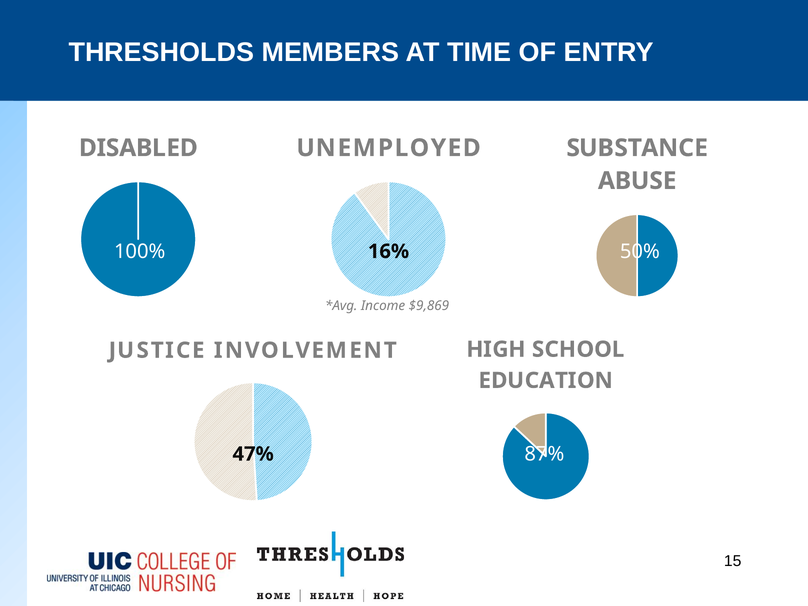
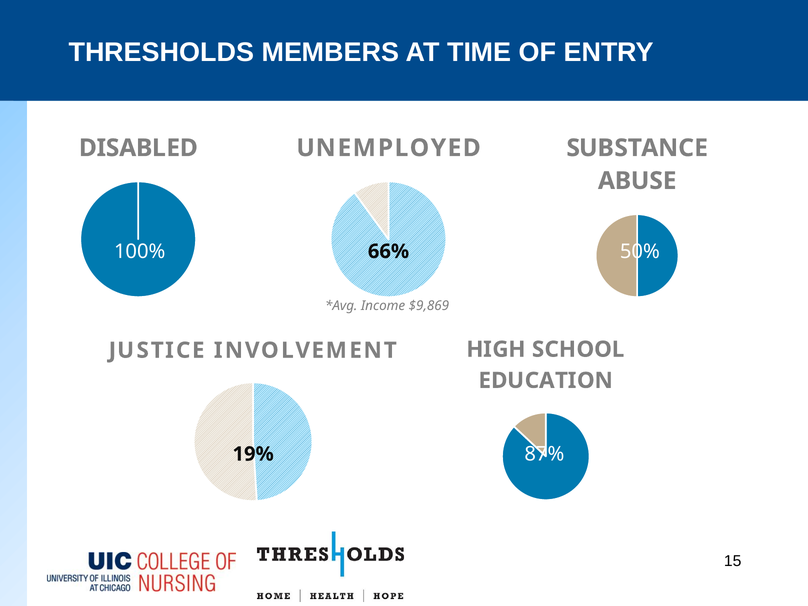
16%: 16% -> 66%
47%: 47% -> 19%
